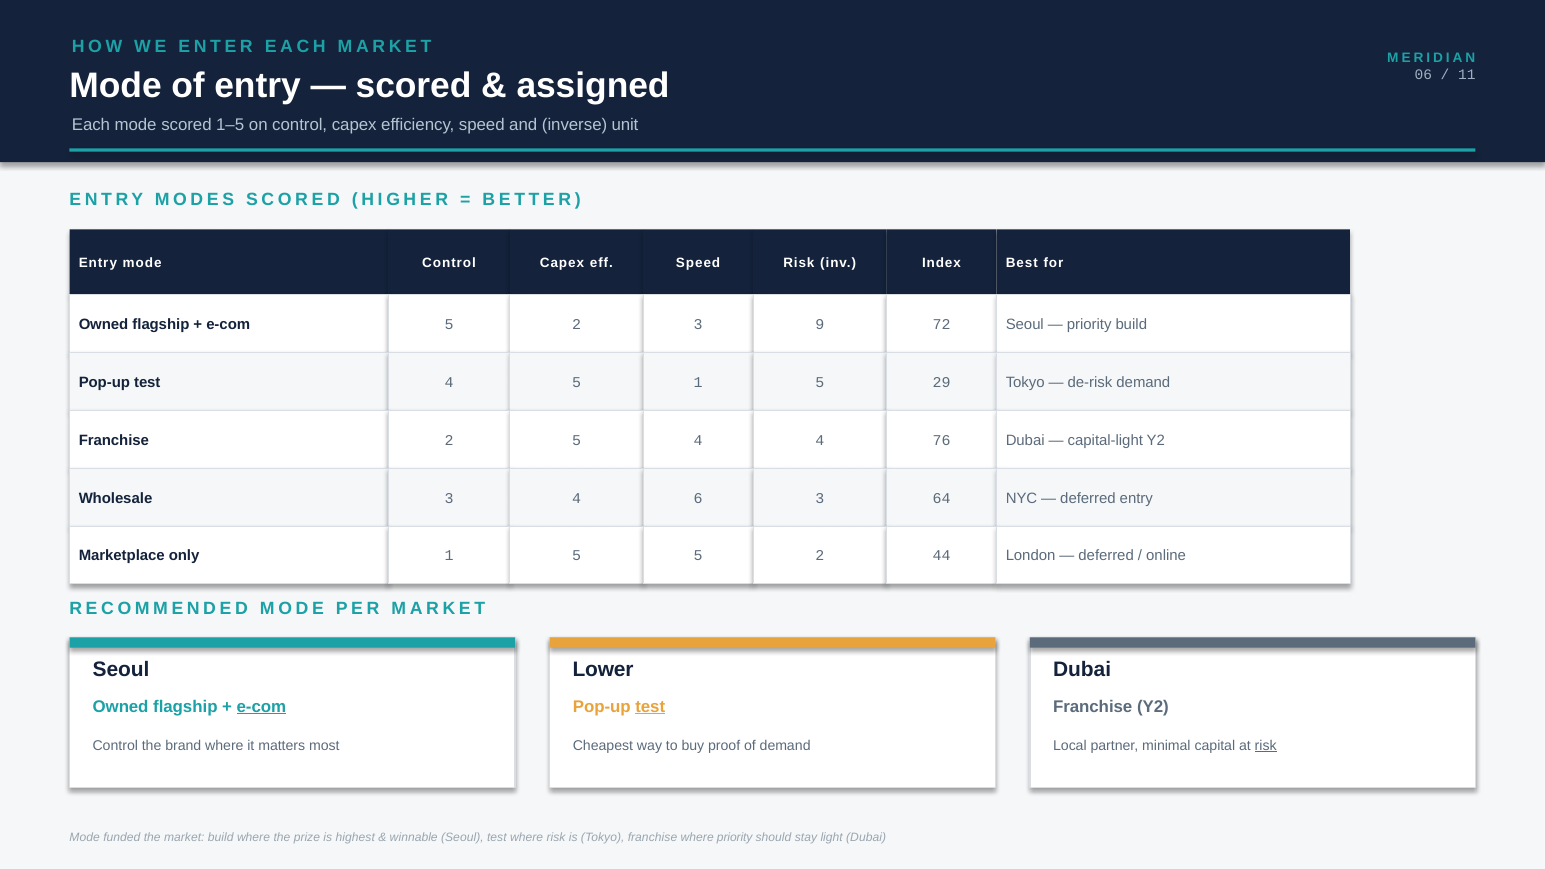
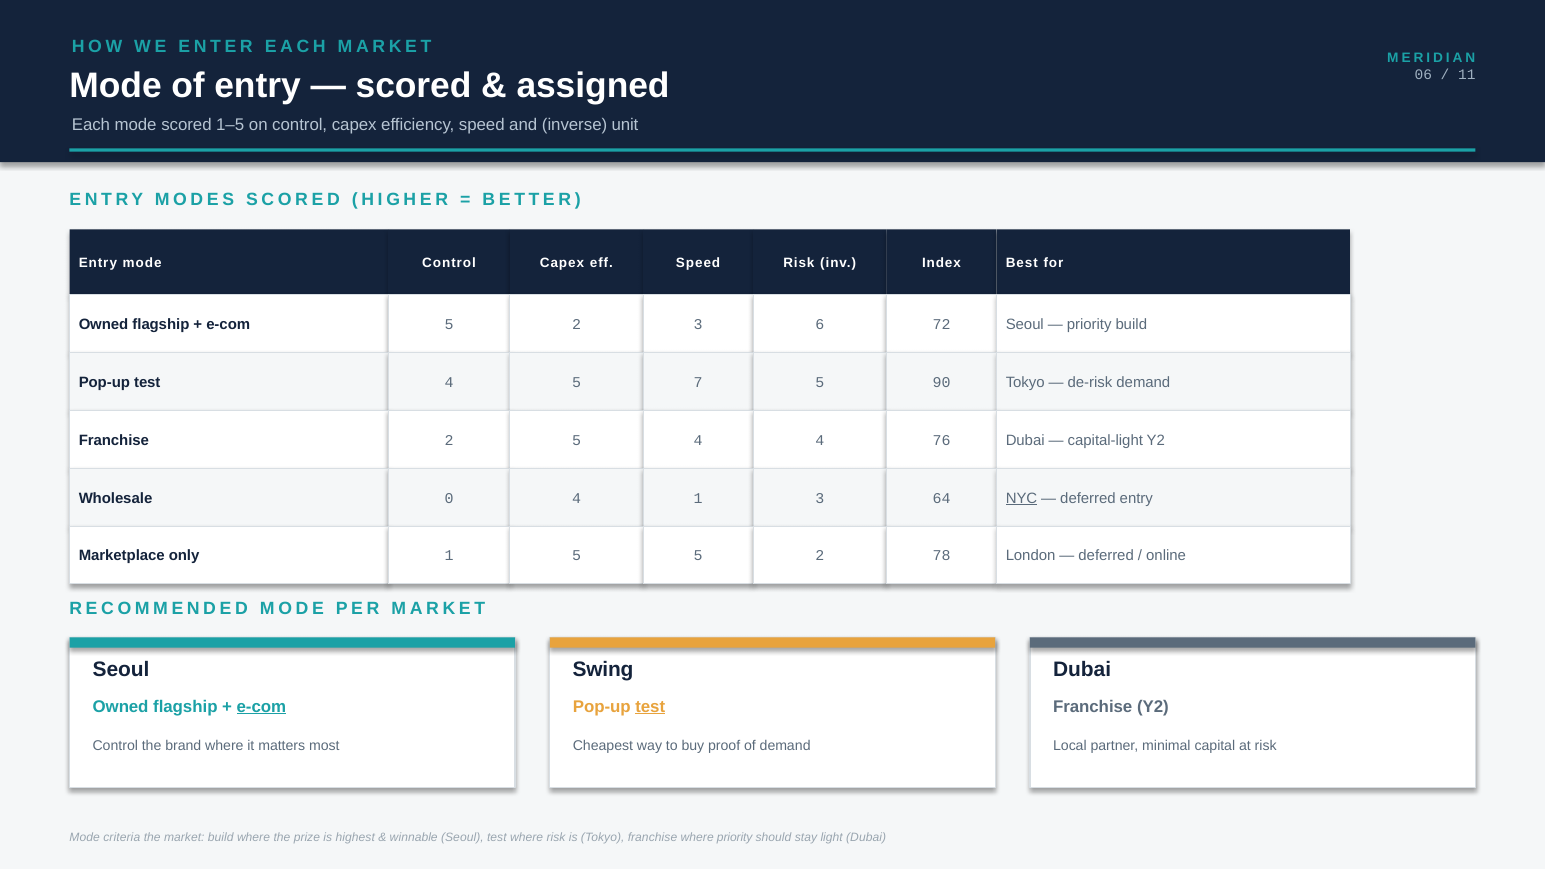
9: 9 -> 6
5 1: 1 -> 7
29: 29 -> 90
Wholesale 3: 3 -> 0
4 6: 6 -> 1
NYC underline: none -> present
44: 44 -> 78
Lower: Lower -> Swing
risk at (1266, 746) underline: present -> none
funded: funded -> criteria
